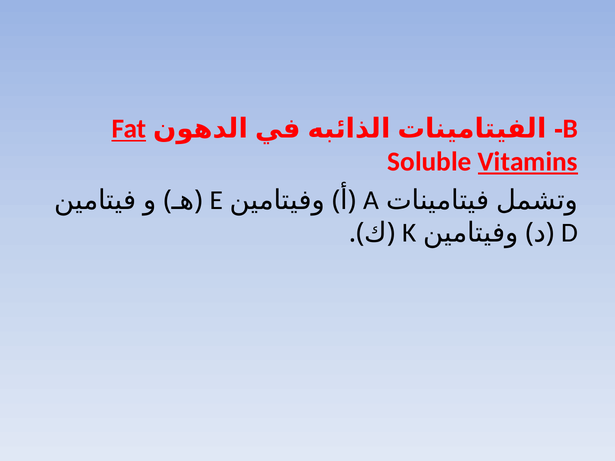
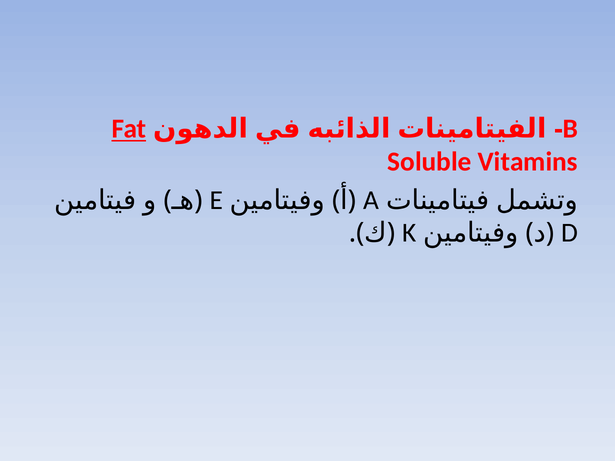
Vitamins underline: present -> none
